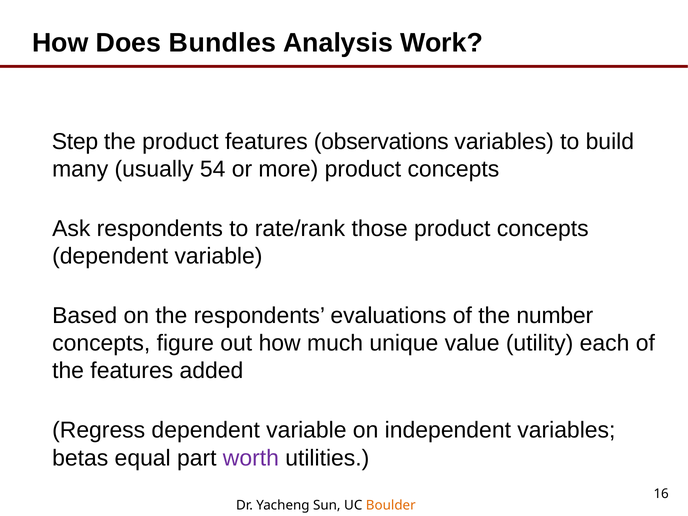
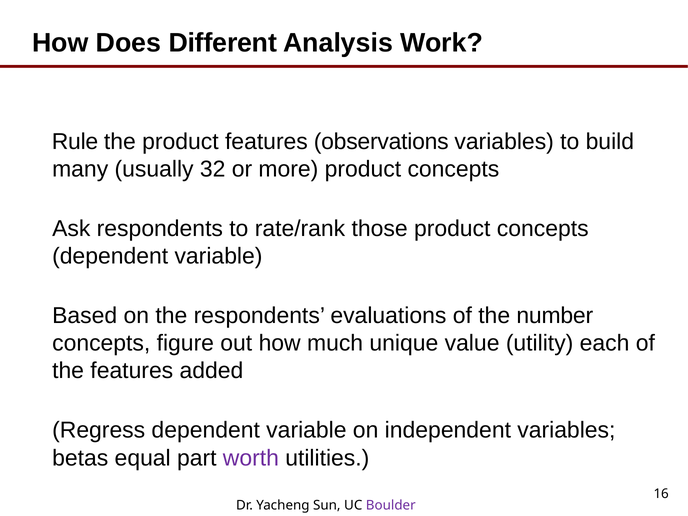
Bundles: Bundles -> Different
Step: Step -> Rule
54: 54 -> 32
Boulder colour: orange -> purple
